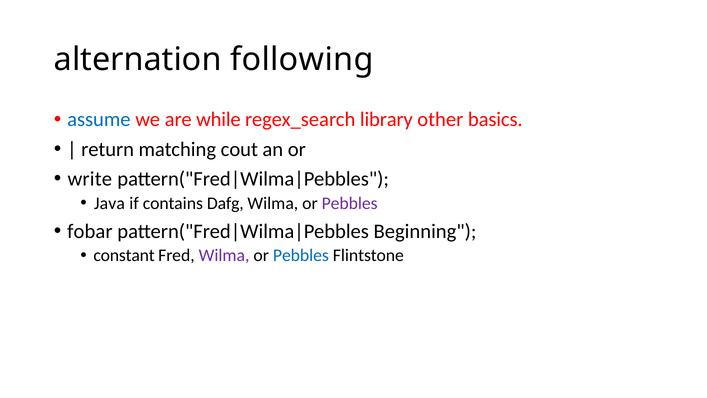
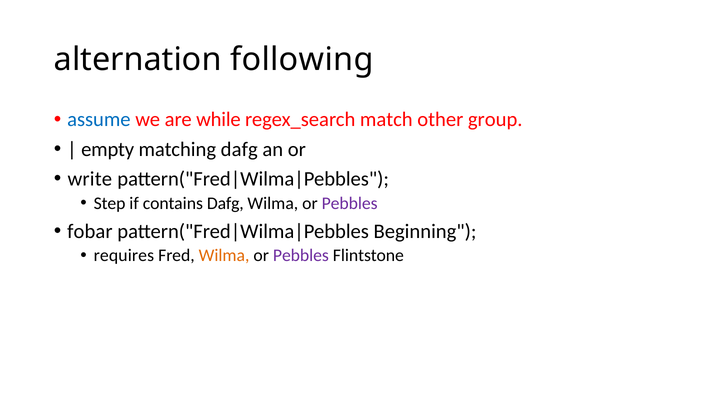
library: library -> match
basics: basics -> group
return: return -> empty
matching cout: cout -> dafg
Java: Java -> Step
constant: constant -> requires
Wilma at (224, 255) colour: purple -> orange
Pebbles at (301, 255) colour: blue -> purple
